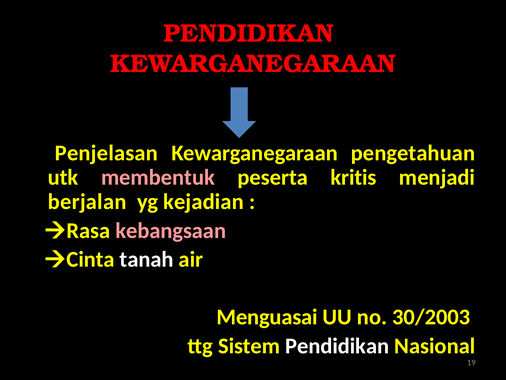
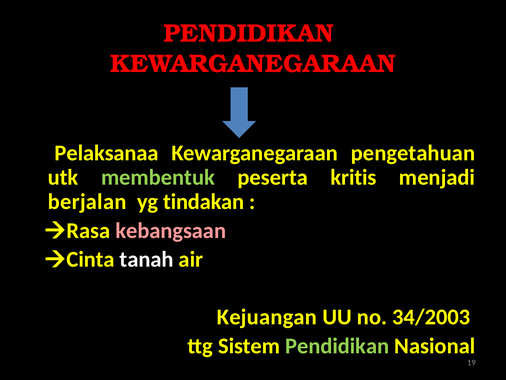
Penjelasan: Penjelasan -> Pelaksanaa
membentuk colour: pink -> light green
kejadian: kejadian -> tindakan
Menguasai: Menguasai -> Kejuangan
30/2003: 30/2003 -> 34/2003
Pendidikan at (337, 346) colour: white -> light green
